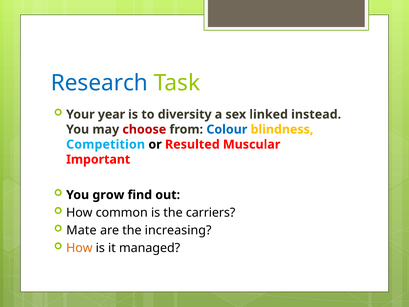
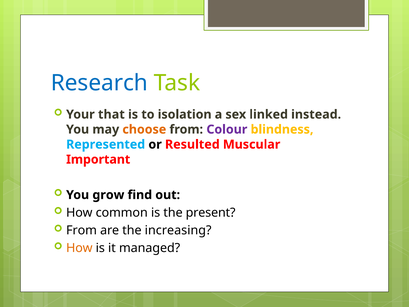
year: year -> that
diversity: diversity -> isolation
choose colour: red -> orange
Colour colour: blue -> purple
Competition: Competition -> Represented
carriers: carriers -> present
Mate at (81, 230): Mate -> From
